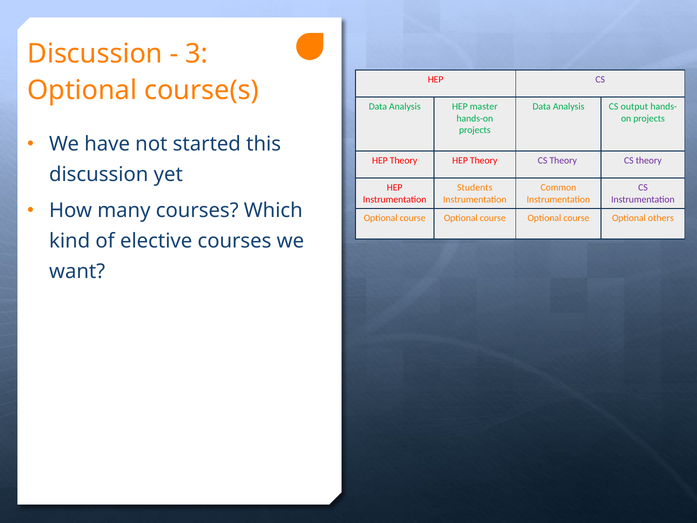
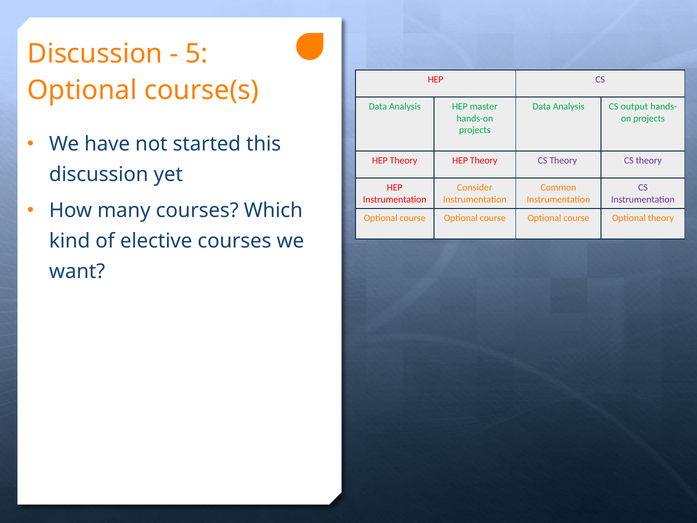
3: 3 -> 5
Students: Students -> Consider
Optional others: others -> theory
